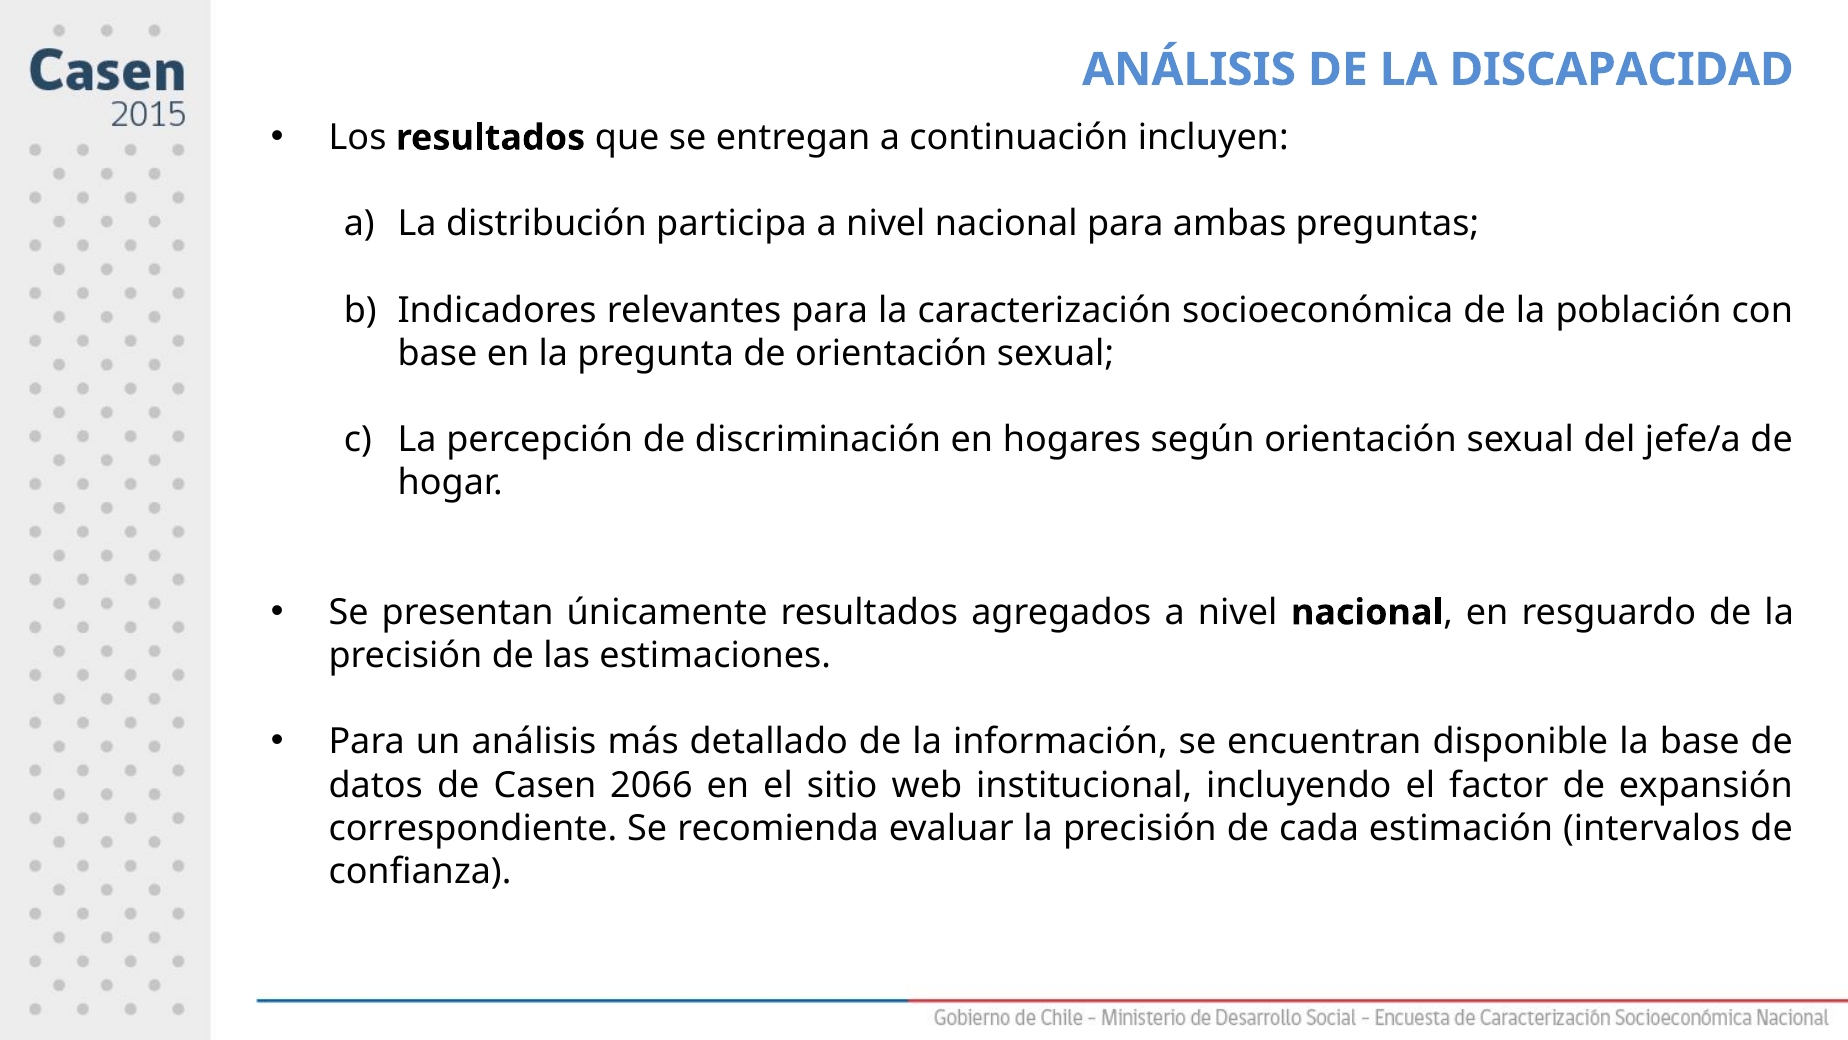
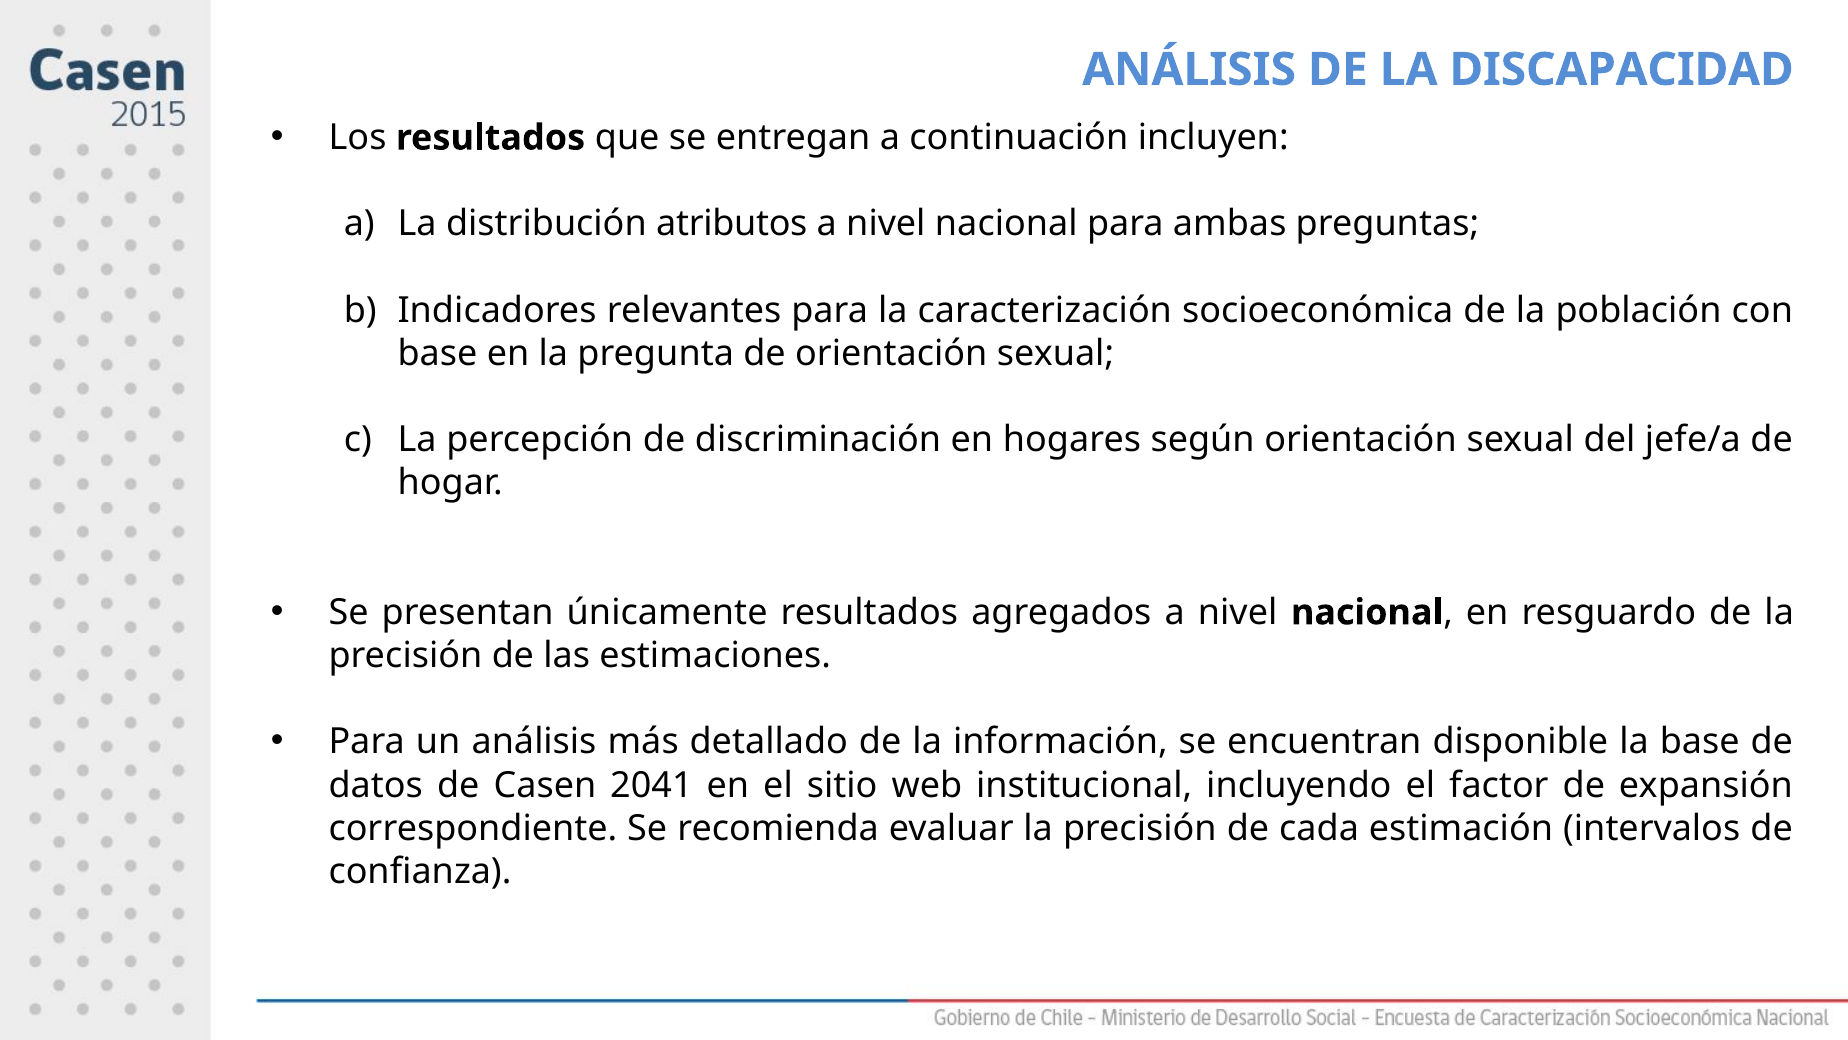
participa: participa -> atributos
2066: 2066 -> 2041
